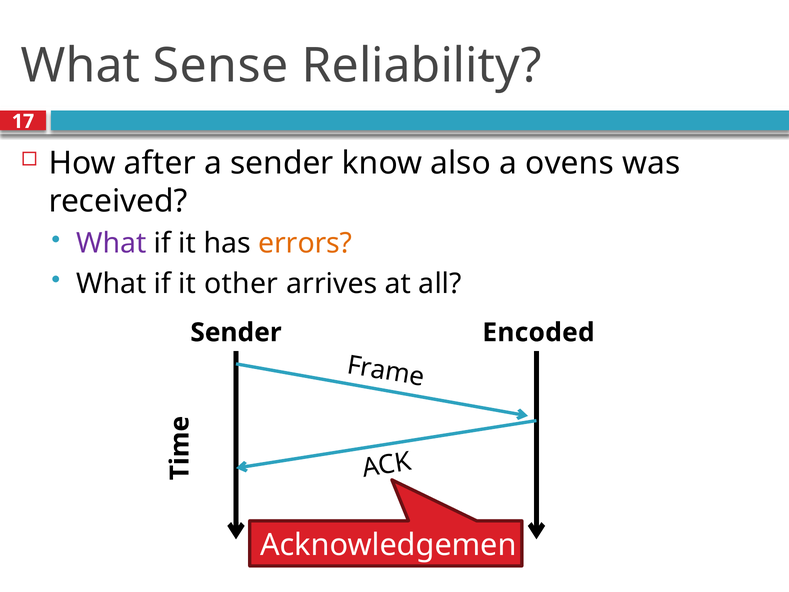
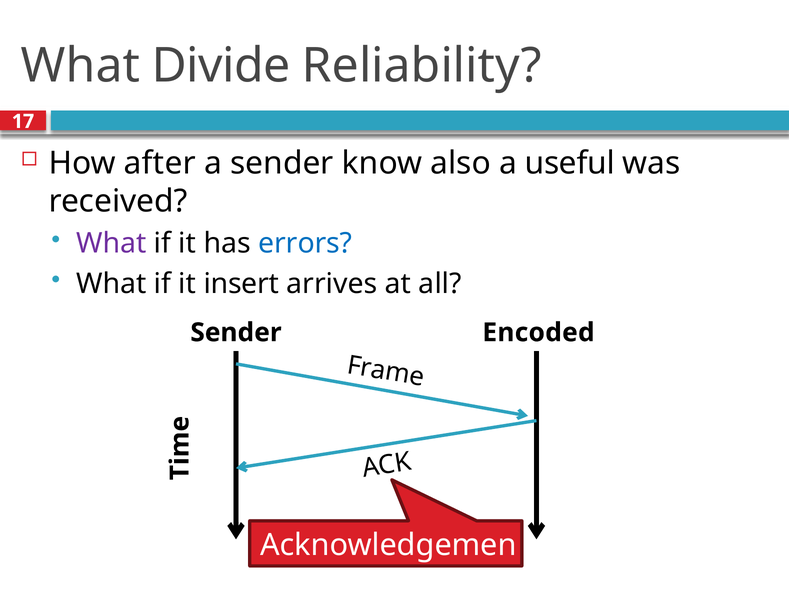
Sense: Sense -> Divide
ovens: ovens -> useful
errors colour: orange -> blue
other: other -> insert
